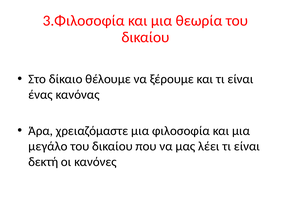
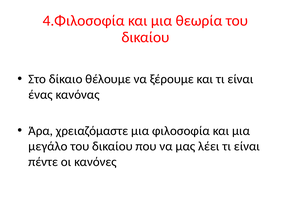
3.Φιλοσοφία: 3.Φιλοσοφία -> 4.Φιλοσοφία
δεκτή: δεκτή -> πέντε
